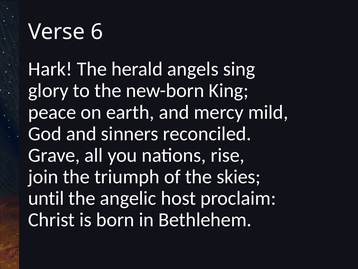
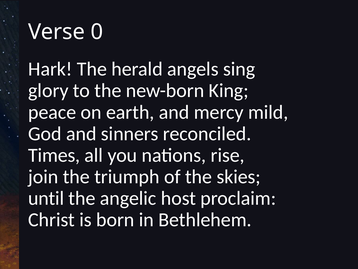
6: 6 -> 0
Grave: Grave -> Times
